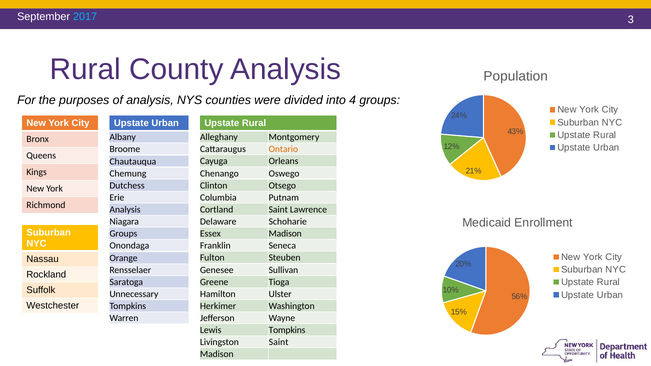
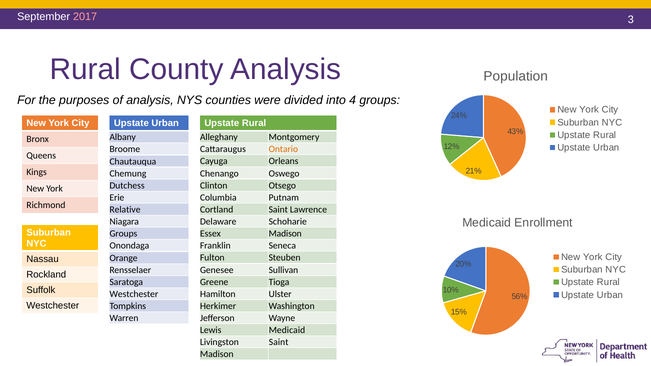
2017 colour: light blue -> pink
Analysis at (125, 210): Analysis -> Relative
Unnecessary at (134, 294): Unnecessary -> Westchester
Lewis Tompkins: Tompkins -> Medicaid
